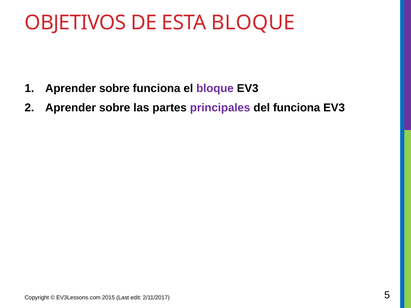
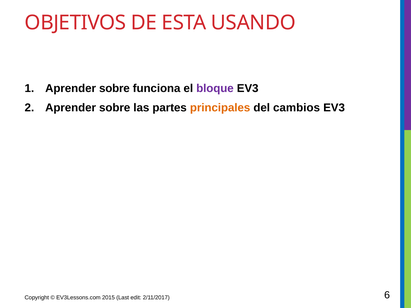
ESTA BLOQUE: BLOQUE -> USANDO
principales colour: purple -> orange
del funciona: funciona -> cambios
5: 5 -> 6
